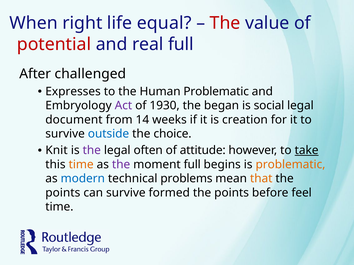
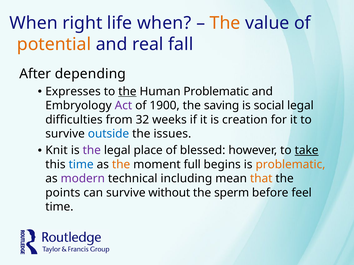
life equal: equal -> when
The at (225, 23) colour: red -> orange
potential colour: red -> orange
real full: full -> fall
challenged: challenged -> depending
the at (127, 92) underline: none -> present
1930: 1930 -> 1900
began: began -> saving
document: document -> difficulties
14: 14 -> 32
choice: choice -> issues
often: often -> place
attitude: attitude -> blessed
time at (81, 165) colour: orange -> blue
the at (121, 165) colour: purple -> orange
modern colour: blue -> purple
problems: problems -> including
formed: formed -> without
points at (232, 193): points -> sperm
